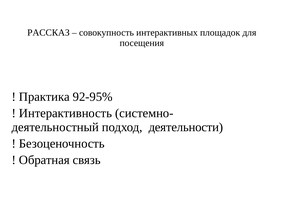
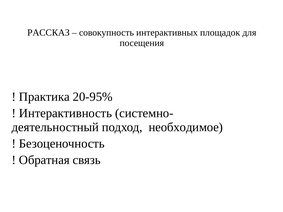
92-95%: 92-95% -> 20-95%
деятельности: деятельности -> необходимое
